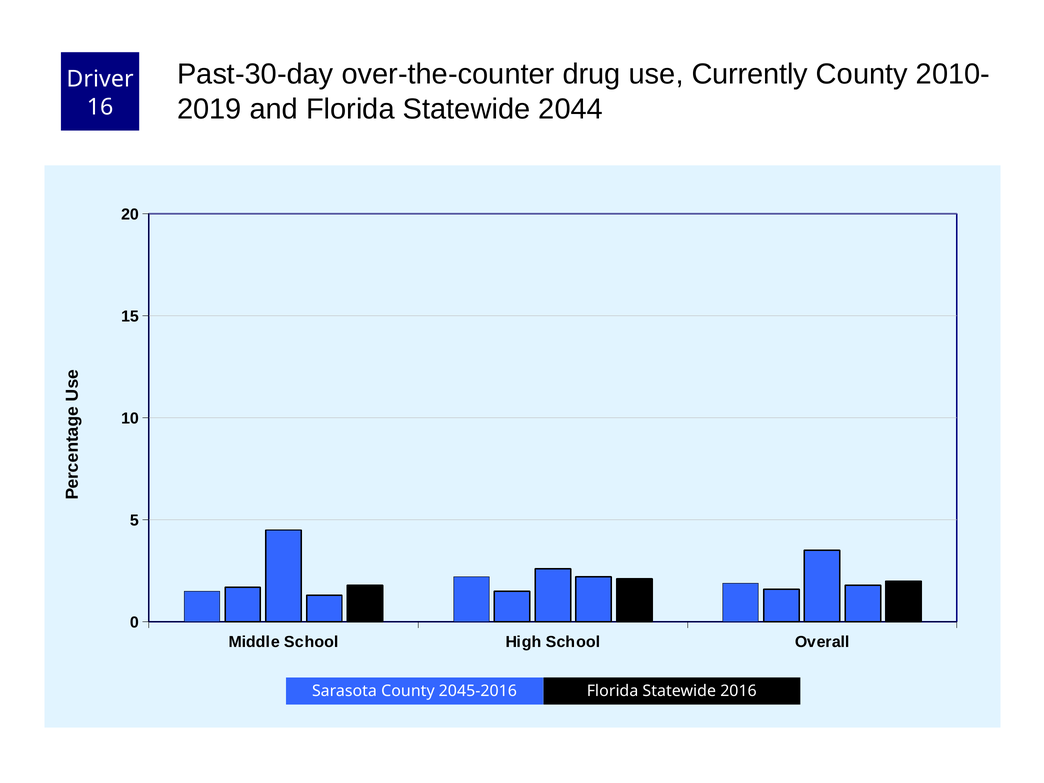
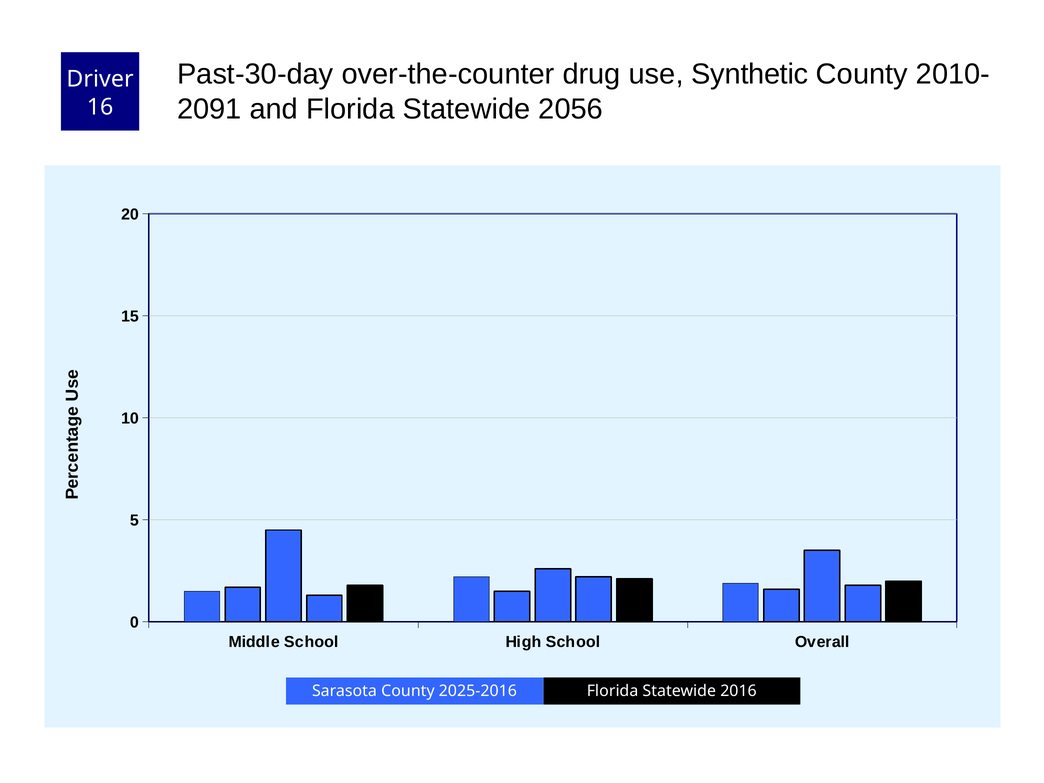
Currently: Currently -> Synthetic
2019: 2019 -> 2091
2044: 2044 -> 2056
2045-2016: 2045-2016 -> 2025-2016
